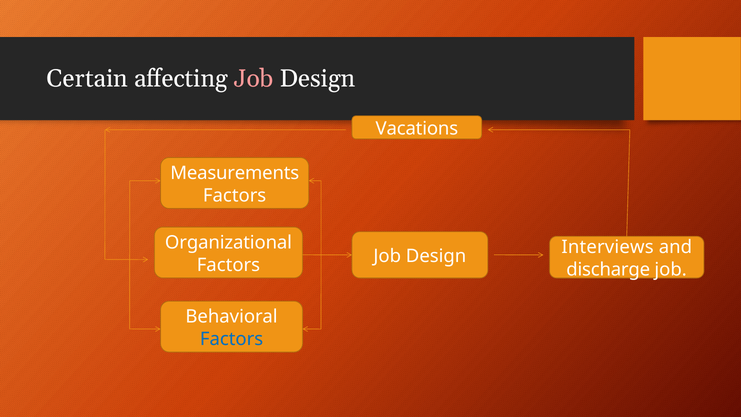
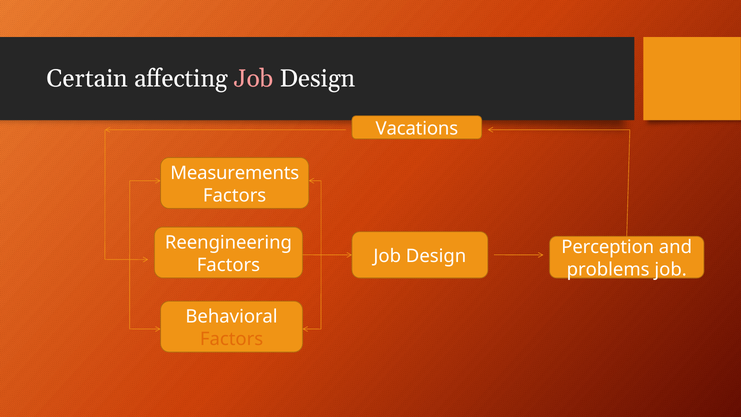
Organizational: Organizational -> Reengineering
Interviews: Interviews -> Perception
discharge: discharge -> problems
Factors at (232, 339) colour: blue -> orange
